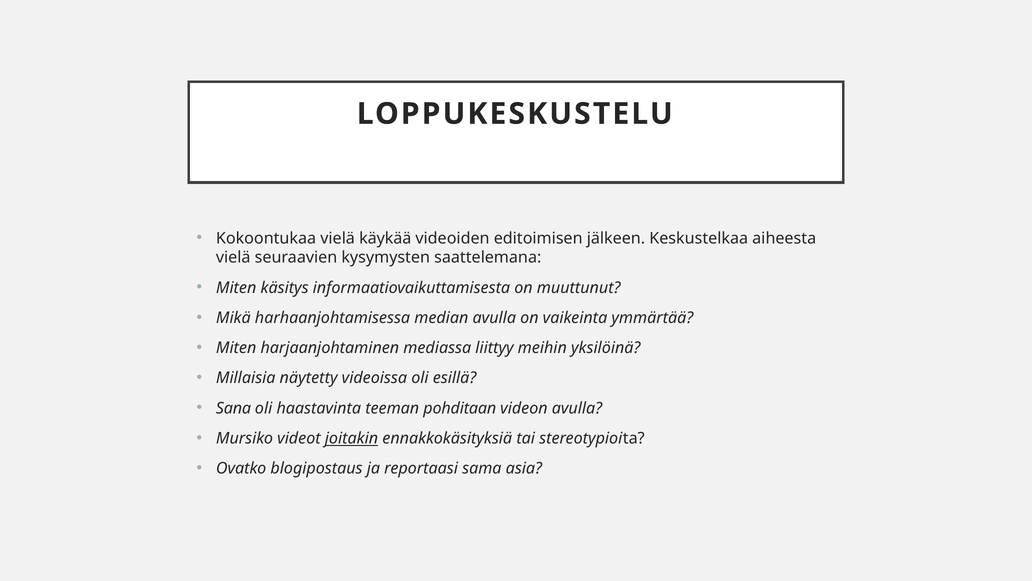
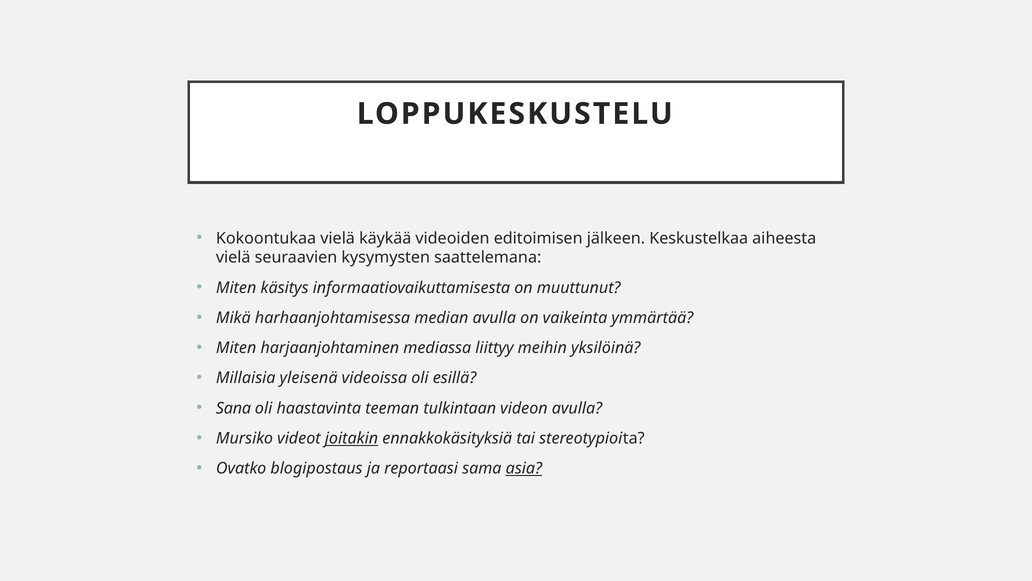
näytetty: näytetty -> yleisenä
pohditaan: pohditaan -> tulkintaan
asia underline: none -> present
